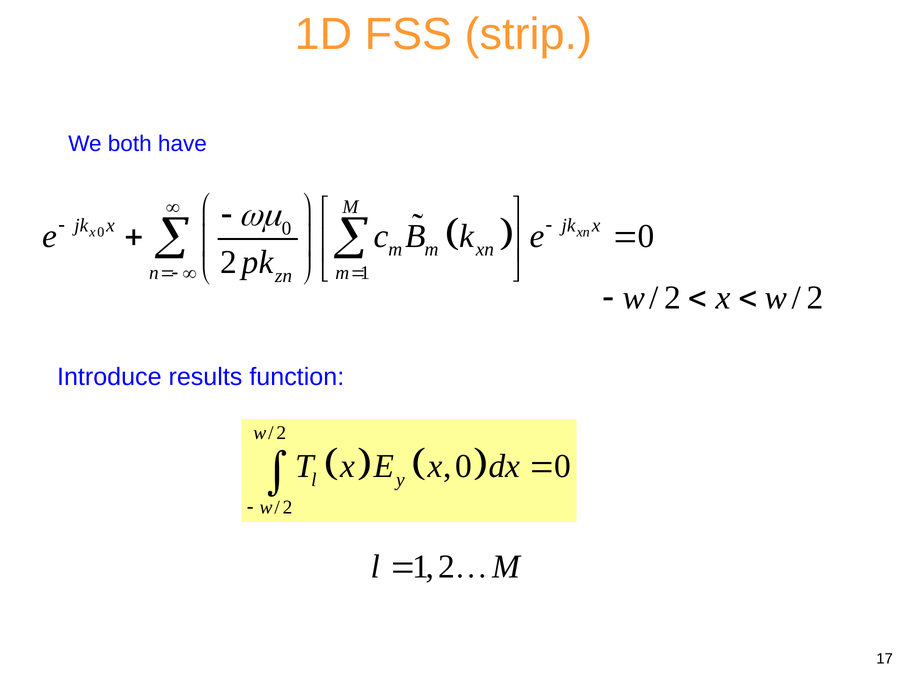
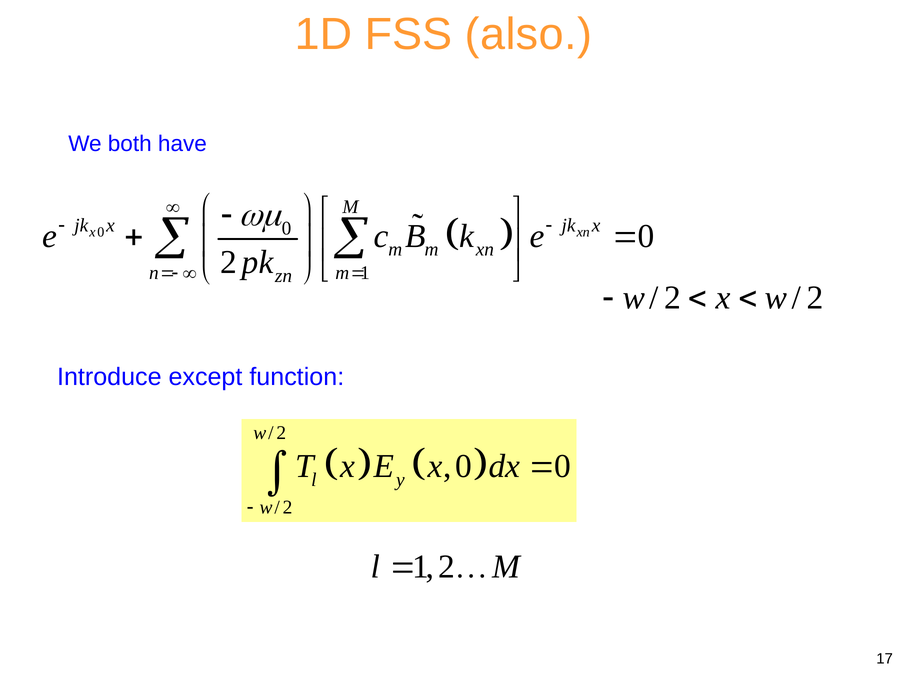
strip: strip -> also
results: results -> except
